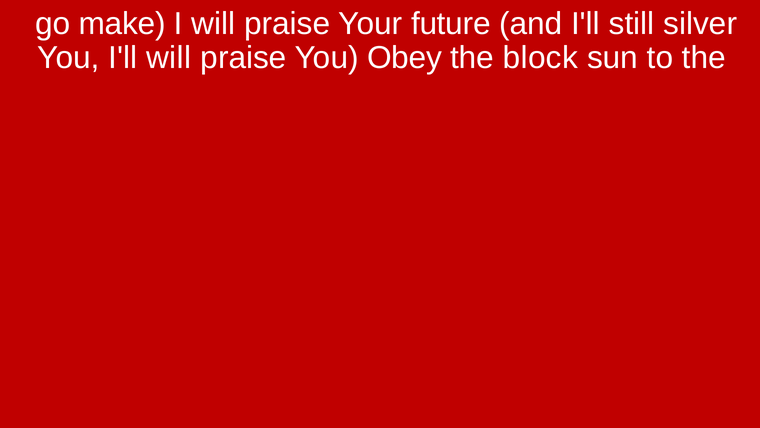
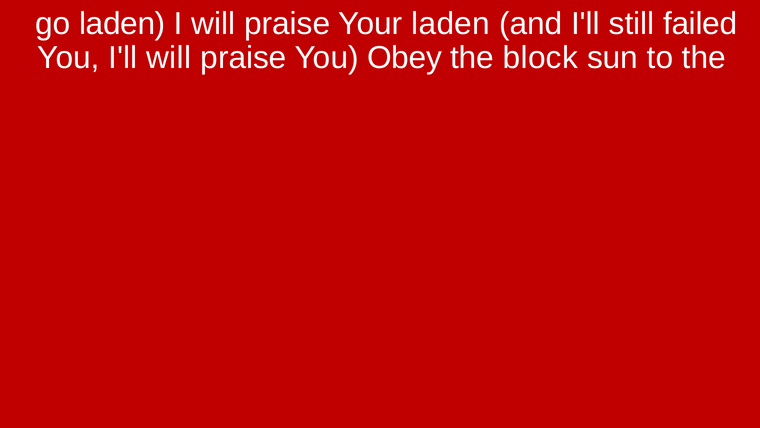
go make: make -> laden
Your future: future -> laden
silver: silver -> failed
